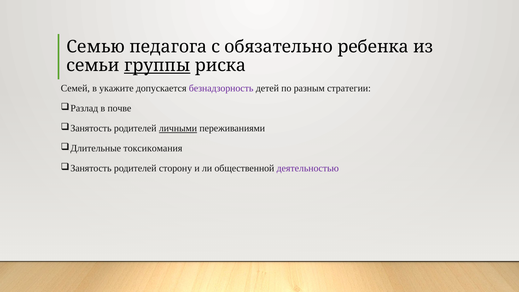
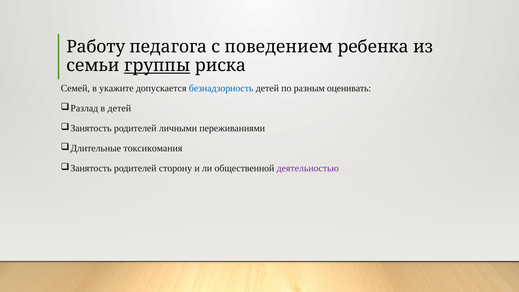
Семью: Семью -> Работу
обязательно: обязательно -> поведением
безнадзорность colour: purple -> blue
стратегии: стратегии -> оценивать
в почве: почве -> детей
личными underline: present -> none
